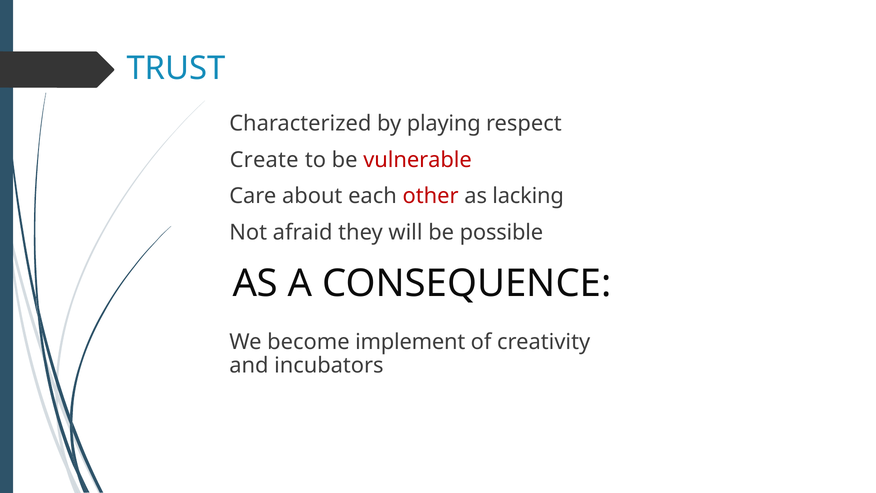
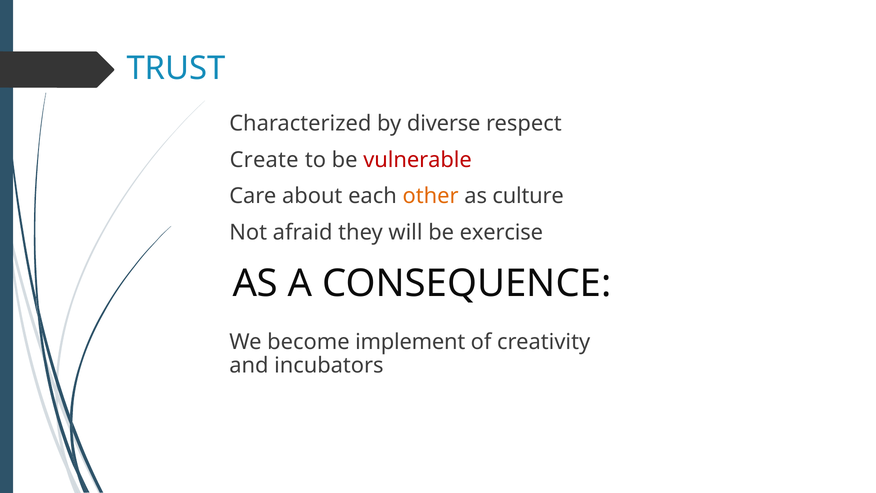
playing: playing -> diverse
other colour: red -> orange
lacking: lacking -> culture
possible: possible -> exercise
